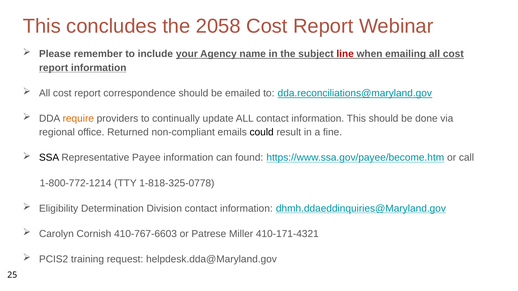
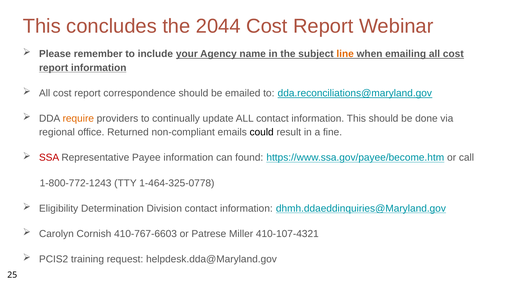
2058: 2058 -> 2044
line colour: red -> orange
SSA colour: black -> red
1-800-772-1214: 1-800-772-1214 -> 1-800-772-1243
1-818-325-0778: 1-818-325-0778 -> 1-464-325-0778
410-171-4321: 410-171-4321 -> 410-107-4321
